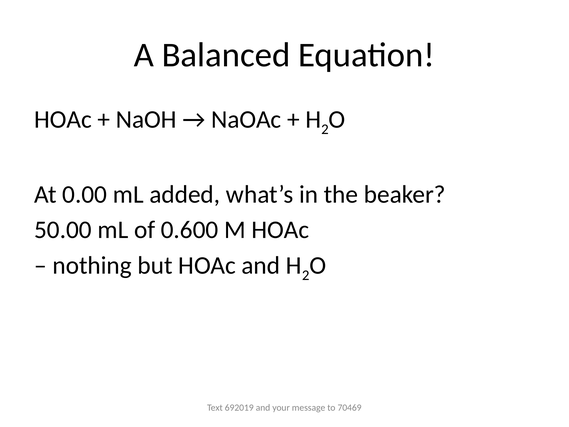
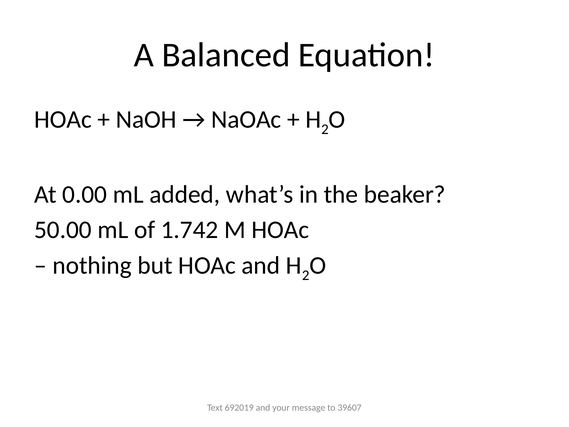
0.600: 0.600 -> 1.742
70469: 70469 -> 39607
